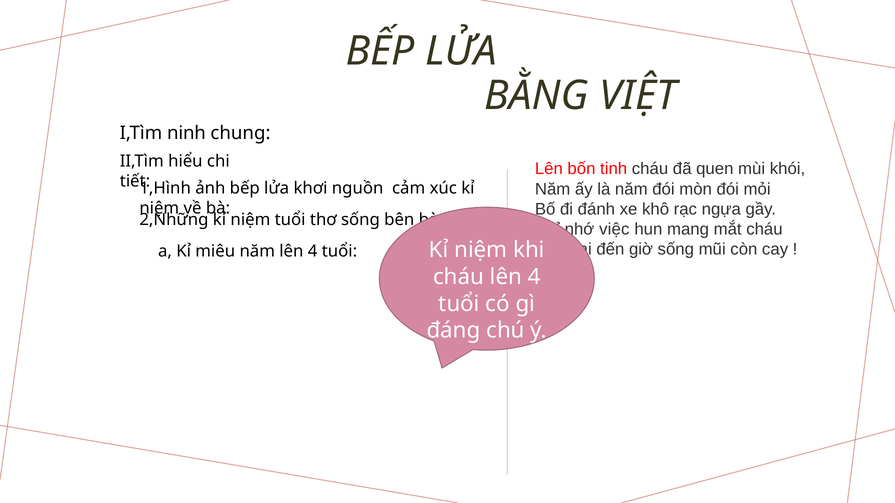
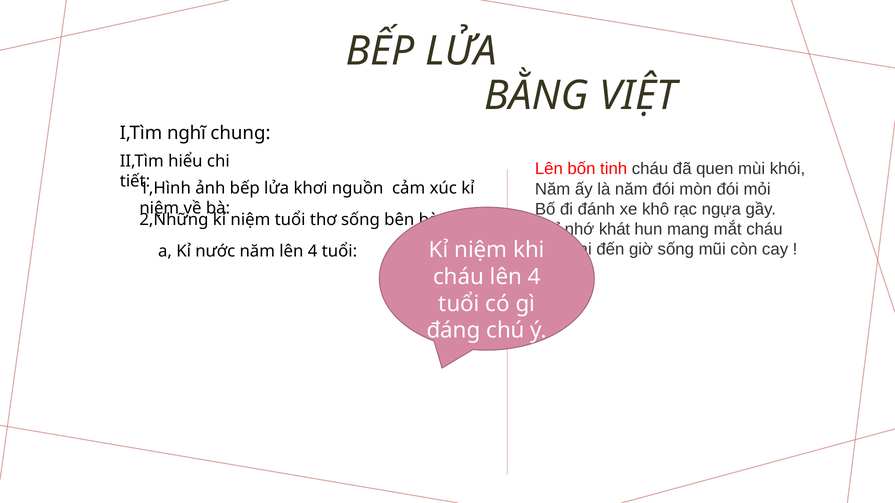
I,Tìm ninh: ninh -> nghĩ
việc: việc -> khát
miêu: miêu -> nước
